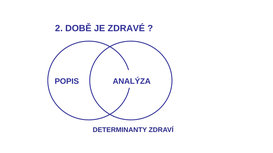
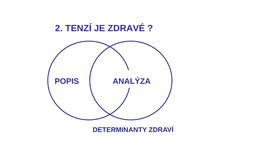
DOBĚ: DOBĚ -> TENZÍ
